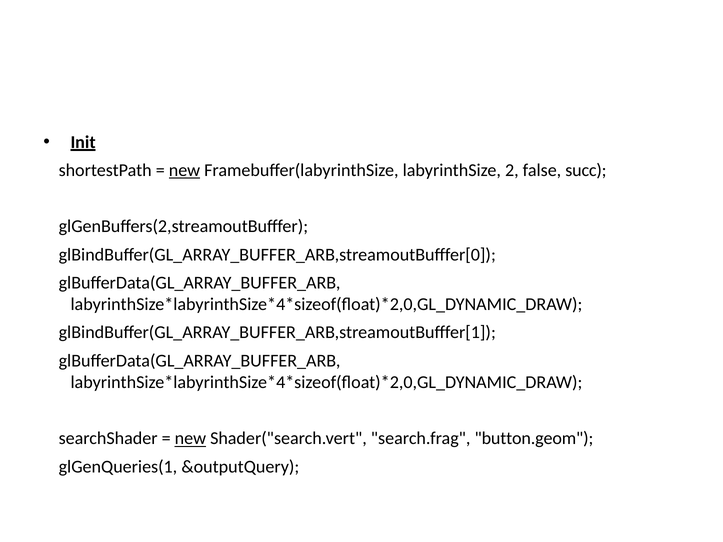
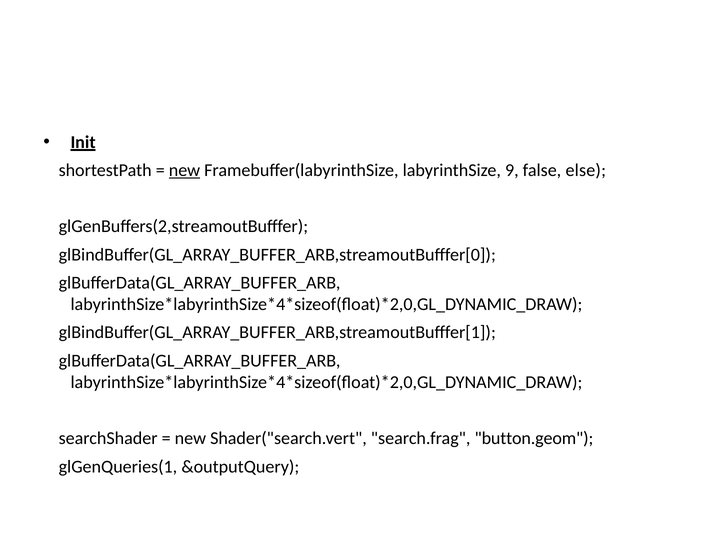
2: 2 -> 9
succ: succ -> else
new at (190, 439) underline: present -> none
